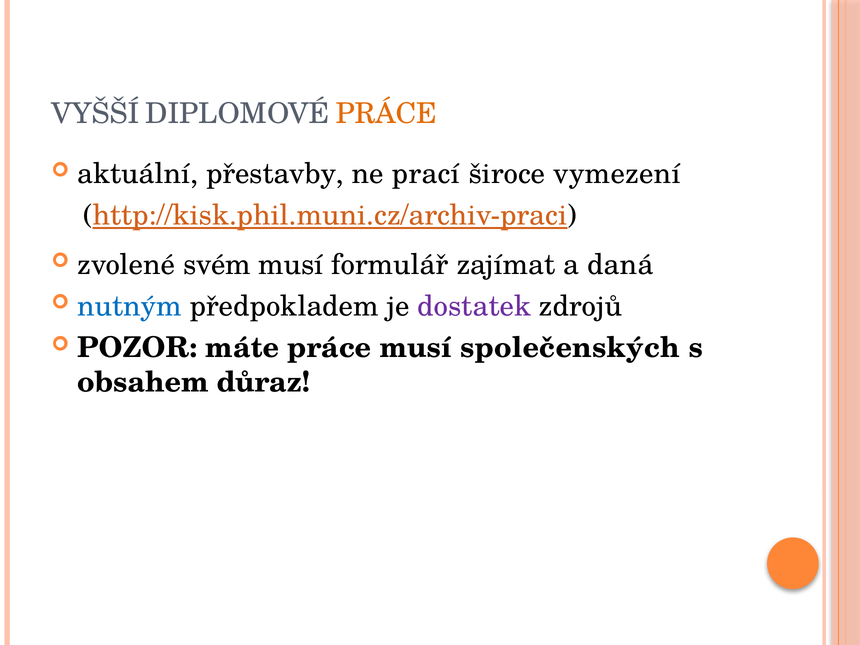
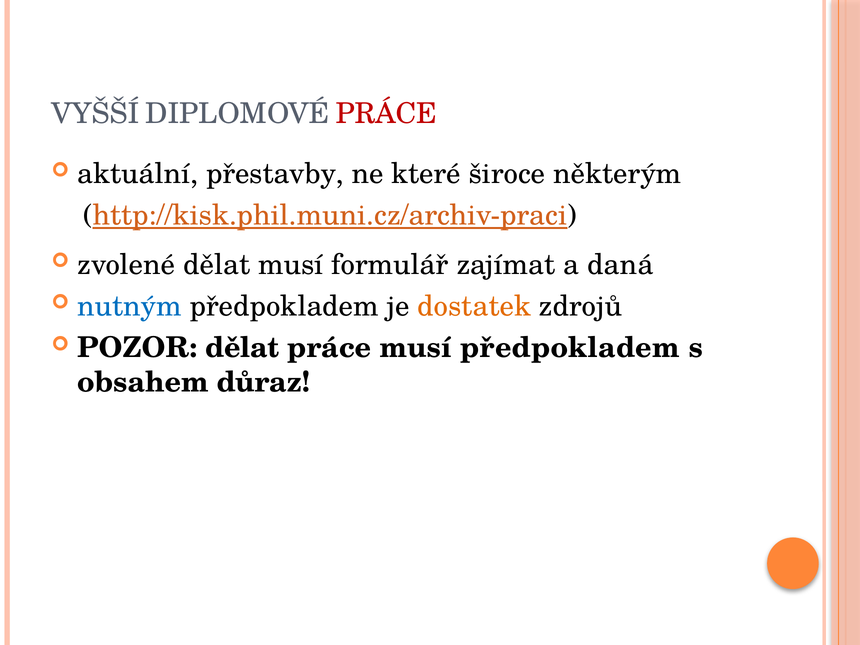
PRÁCE at (386, 114) colour: orange -> red
prací: prací -> které
vymezení: vymezení -> některým
zvolené svém: svém -> dělat
dostatek colour: purple -> orange
POZOR máte: máte -> dělat
musí společenských: společenských -> předpokladem
